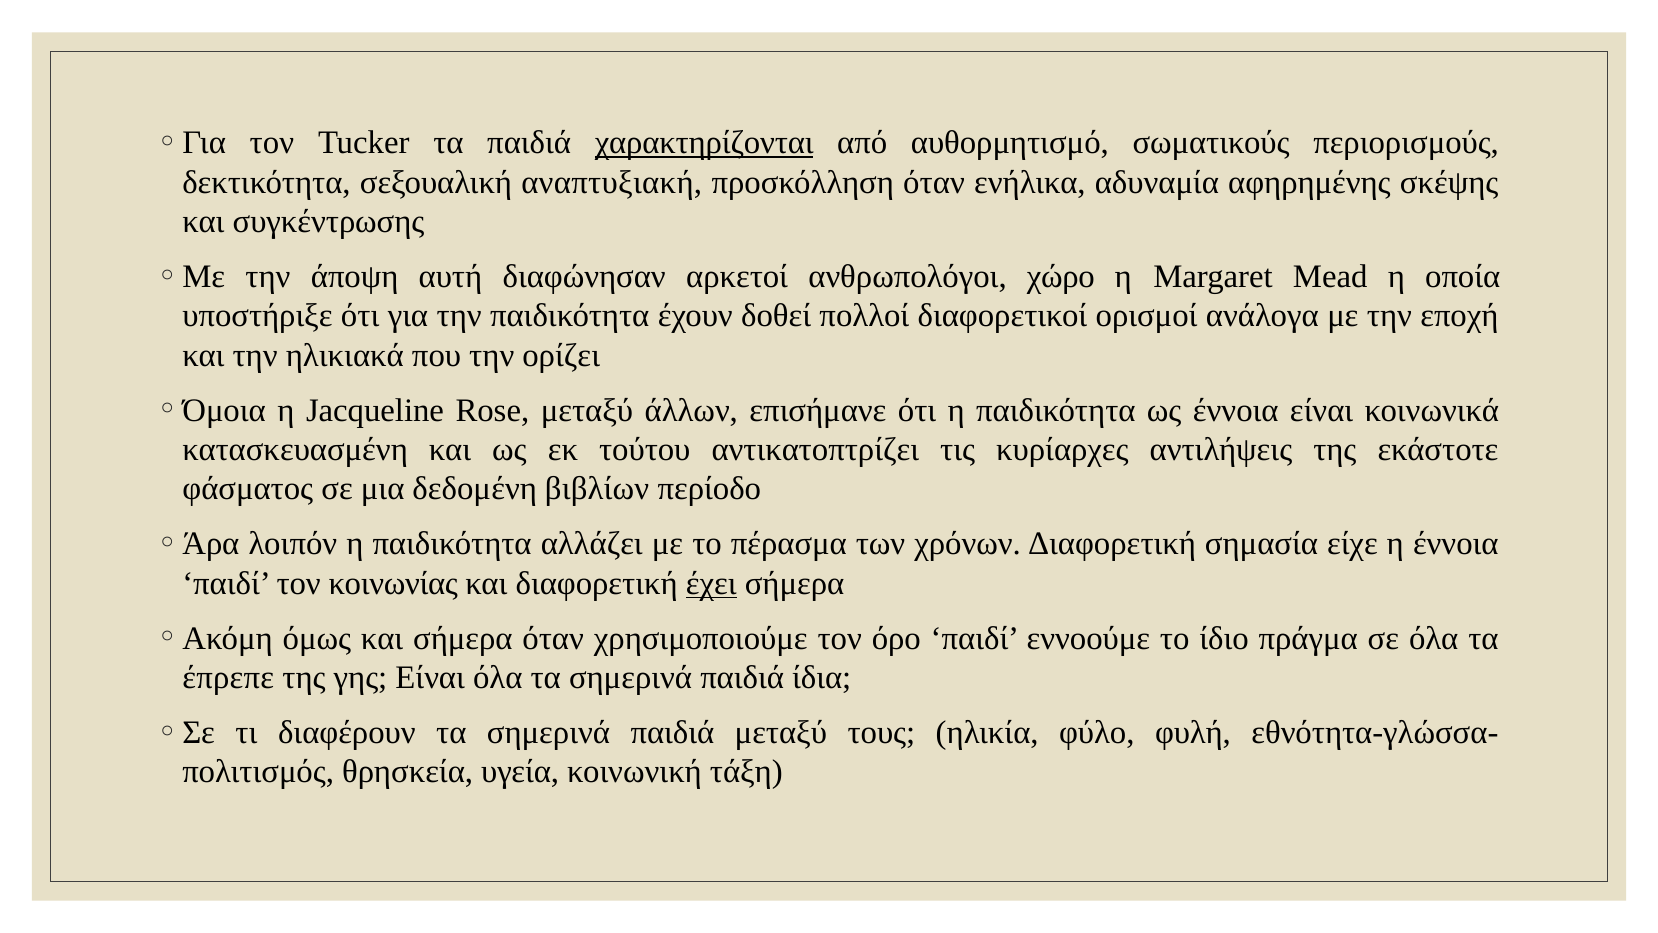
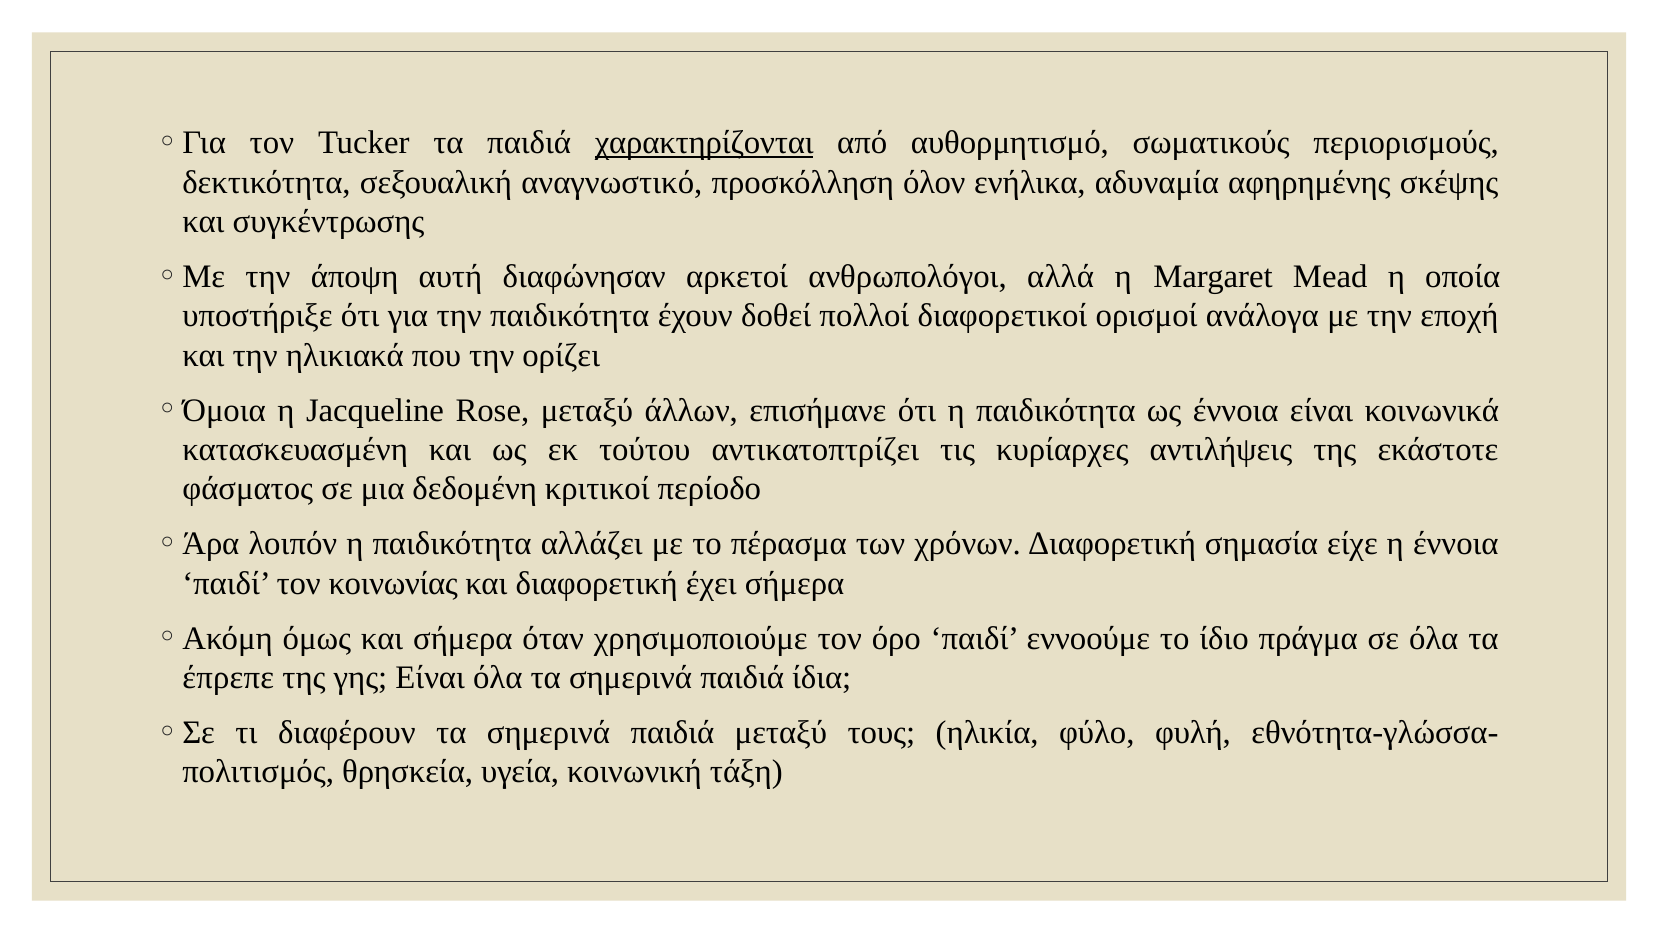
αναπτυξιακή: αναπτυξιακή -> αναγνωστικό
προσκόλληση όταν: όταν -> όλον
χώρο: χώρο -> αλλά
βιβλίων: βιβλίων -> κριτικοί
έχει underline: present -> none
